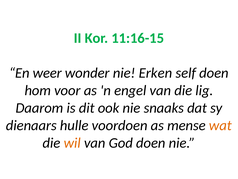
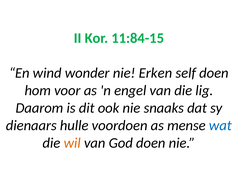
11:16-15: 11:16-15 -> 11:84-15
weer: weer -> wind
wat colour: orange -> blue
